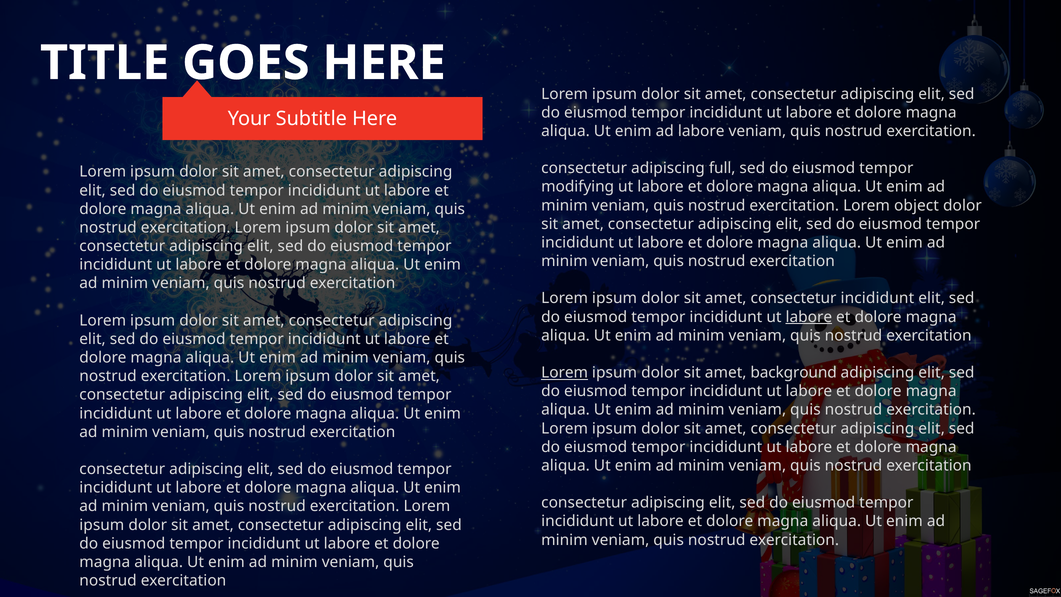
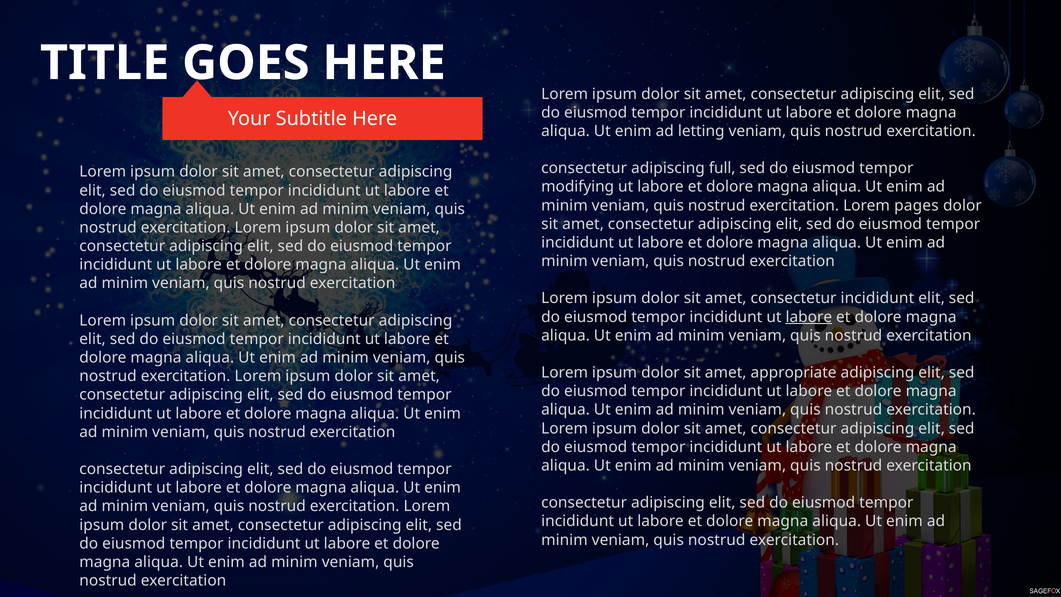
ad labore: labore -> letting
object: object -> pages
Lorem at (565, 373) underline: present -> none
background: background -> appropriate
